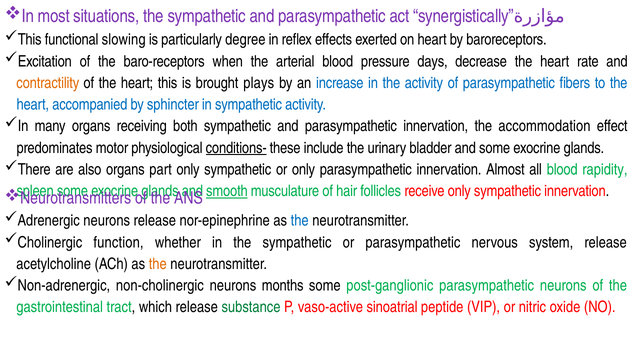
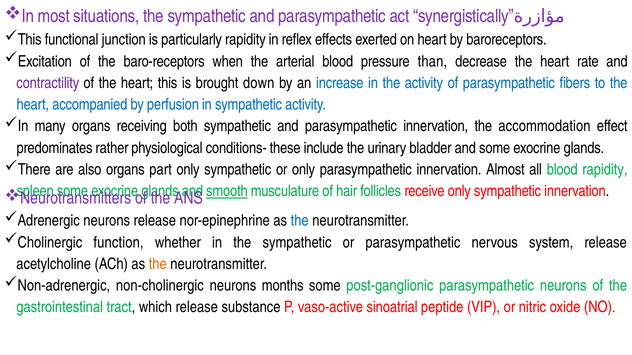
slowing: slowing -> junction
particularly degree: degree -> rapidity
days: days -> than
contractility colour: orange -> purple
plays: plays -> down
sphincter: sphincter -> perfusion
motor: motor -> rather
conditions- underline: present -> none
substance colour: green -> black
